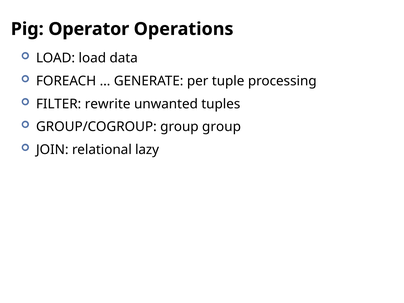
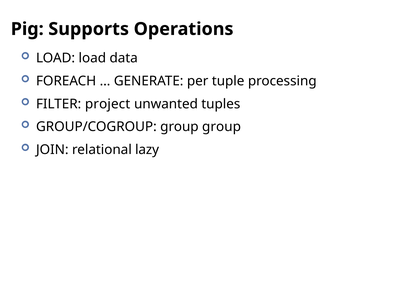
Operator: Operator -> Supports
rewrite: rewrite -> project
